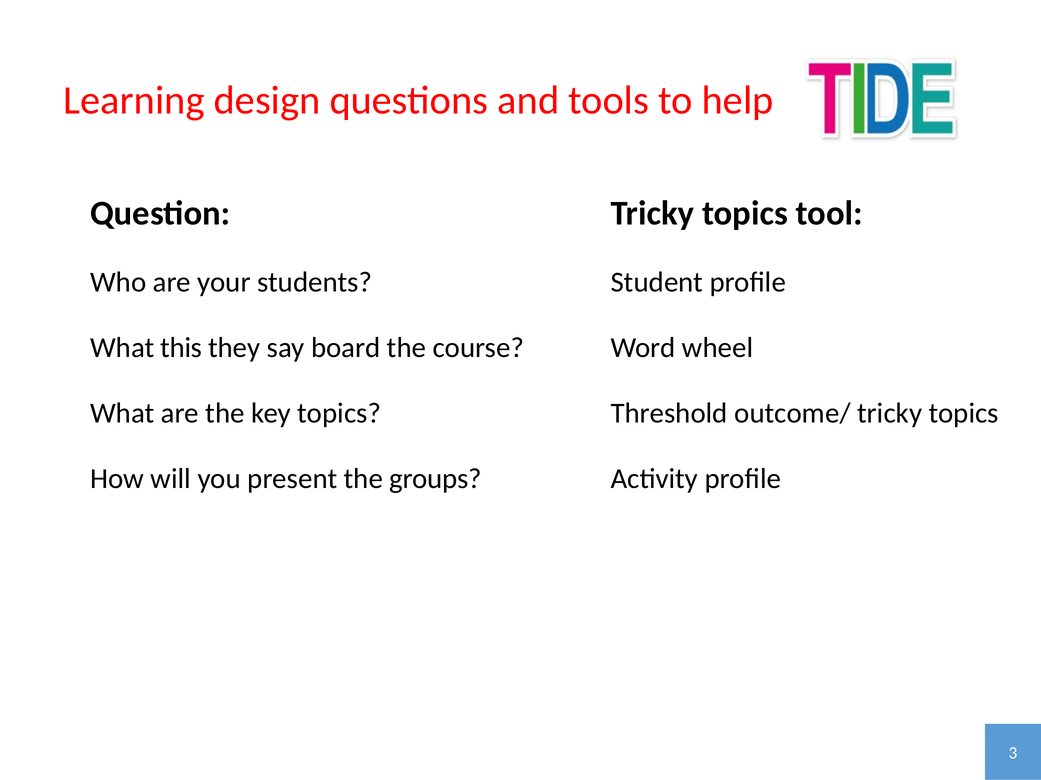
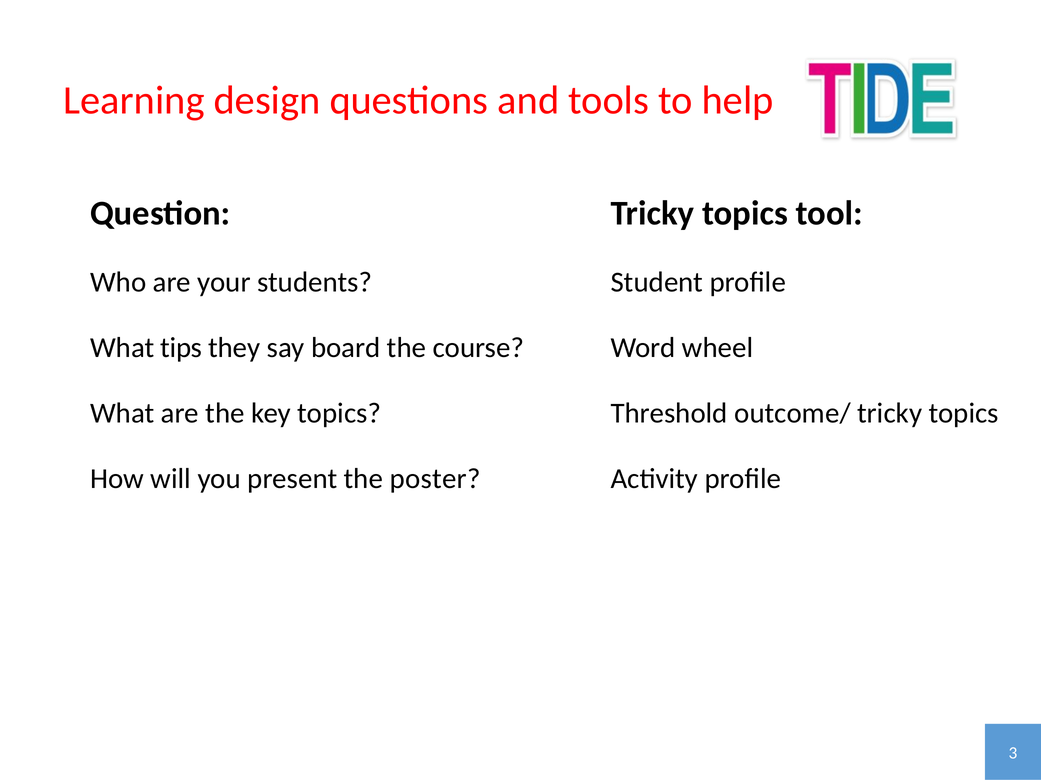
this: this -> tips
groups: groups -> poster
